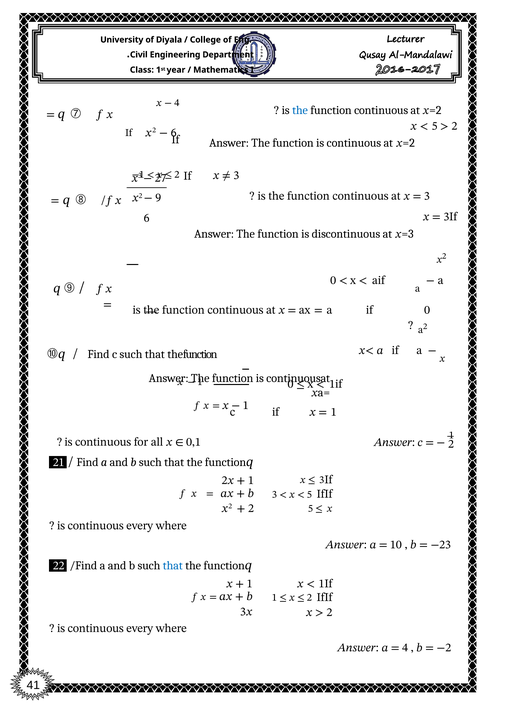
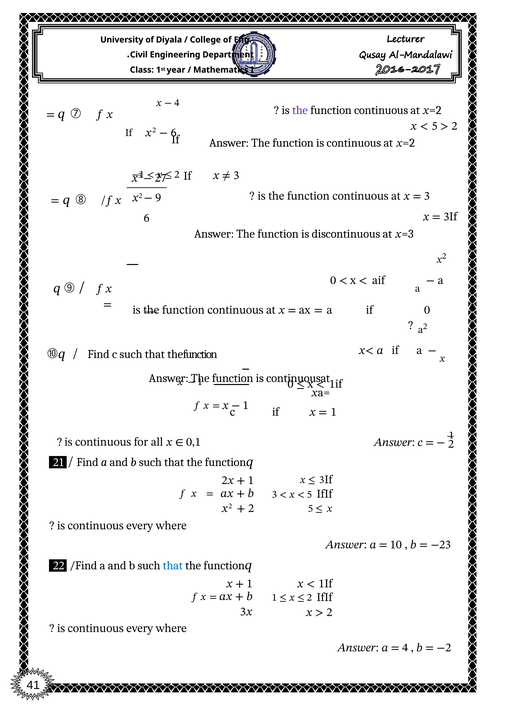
the at (300, 110) colour: blue -> purple
